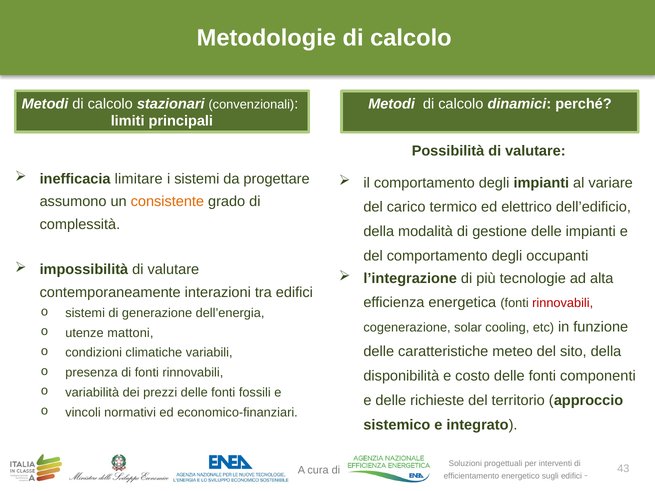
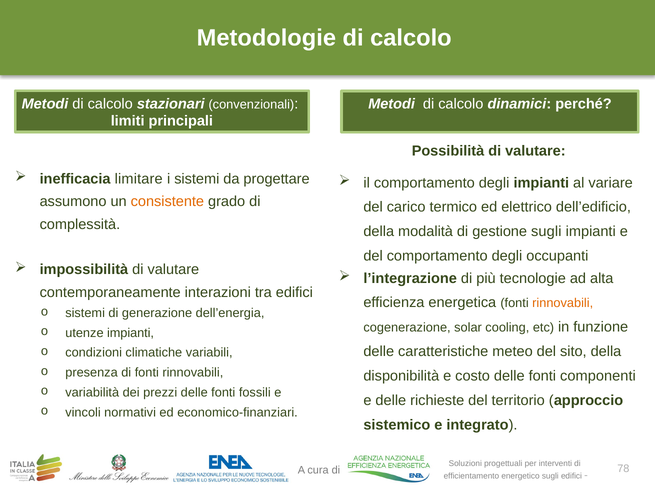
gestione delle: delle -> sugli
rinnovabili at (563, 303) colour: red -> orange
utenze mattoni: mattoni -> impianti
43: 43 -> 78
